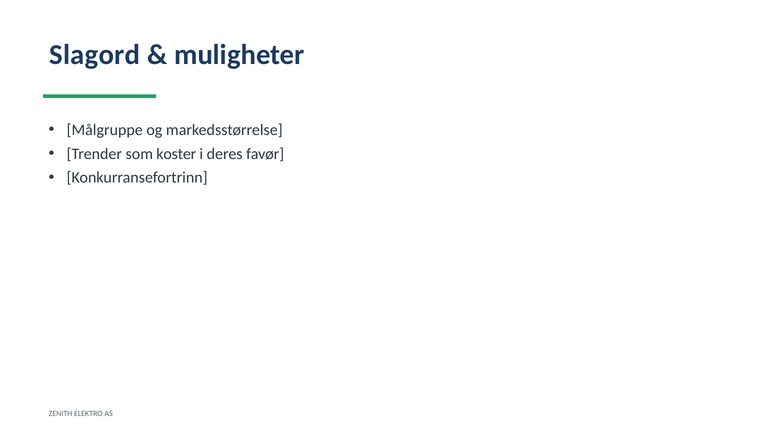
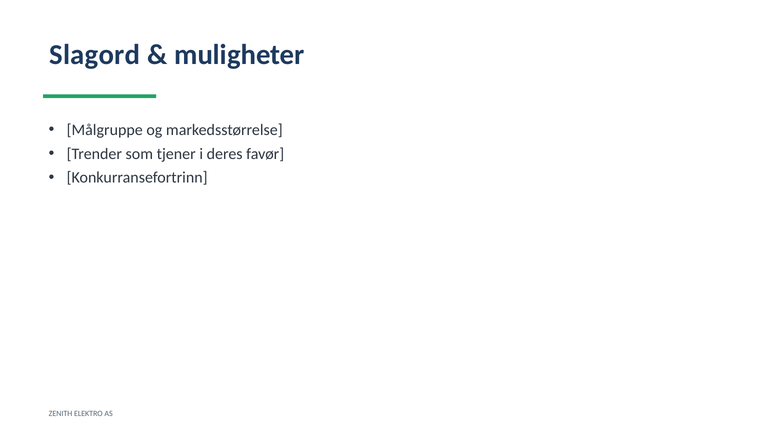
koster: koster -> tjener
